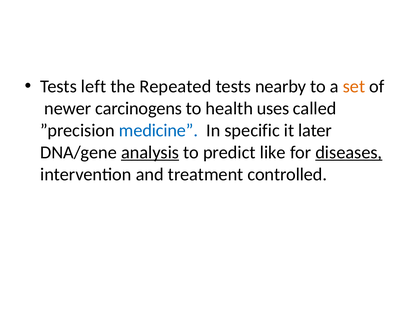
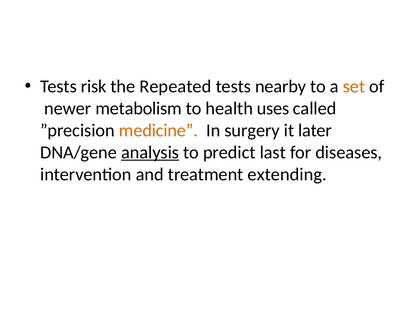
left: left -> risk
carcinogens: carcinogens -> metabolism
medicine colour: blue -> orange
specific: specific -> surgery
like: like -> last
diseases underline: present -> none
controlled: controlled -> extending
